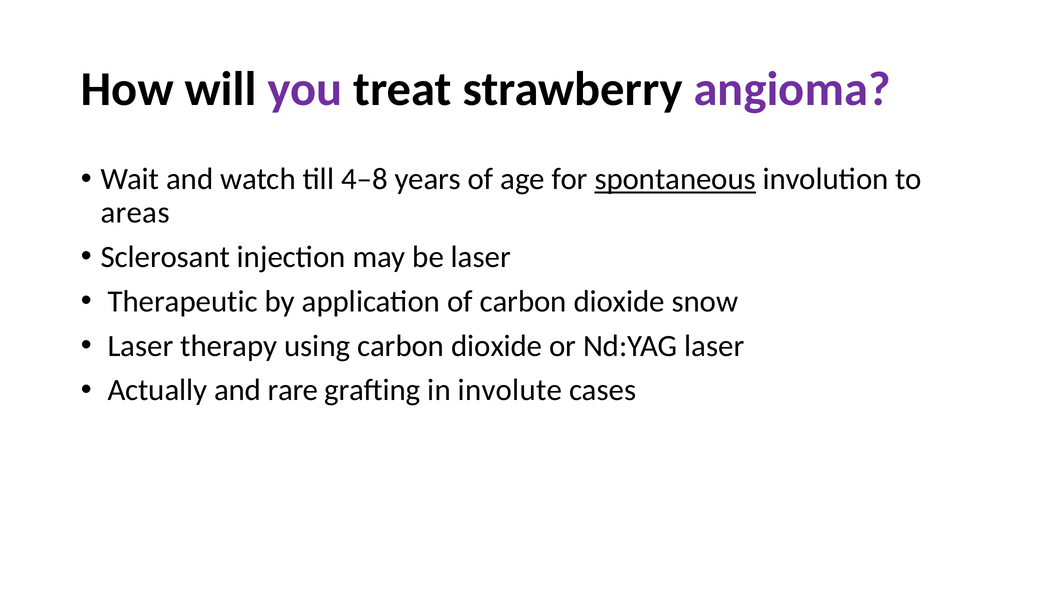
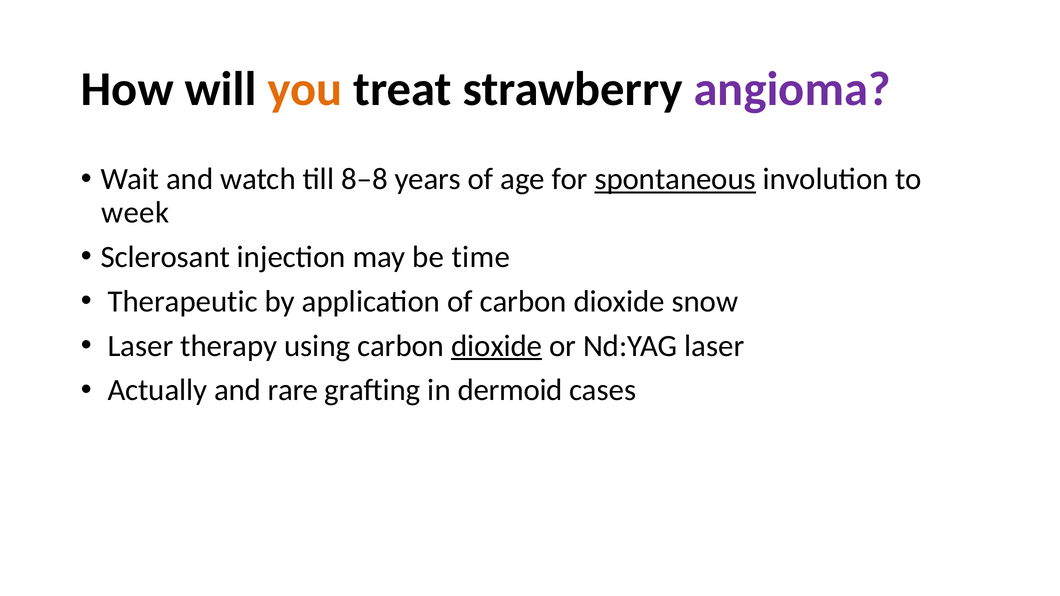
you colour: purple -> orange
4–8: 4–8 -> 8–8
areas: areas -> week
be laser: laser -> time
dioxide at (497, 346) underline: none -> present
involute: involute -> dermoid
